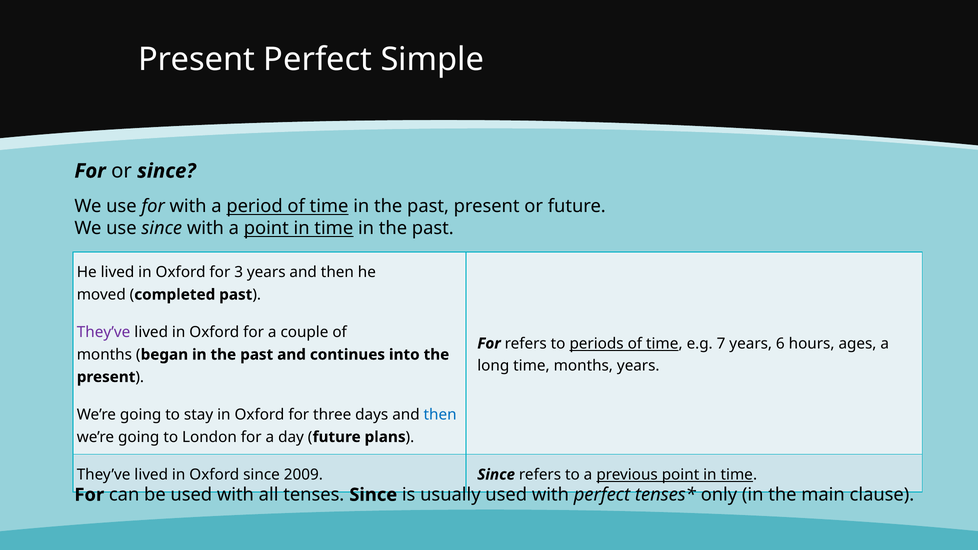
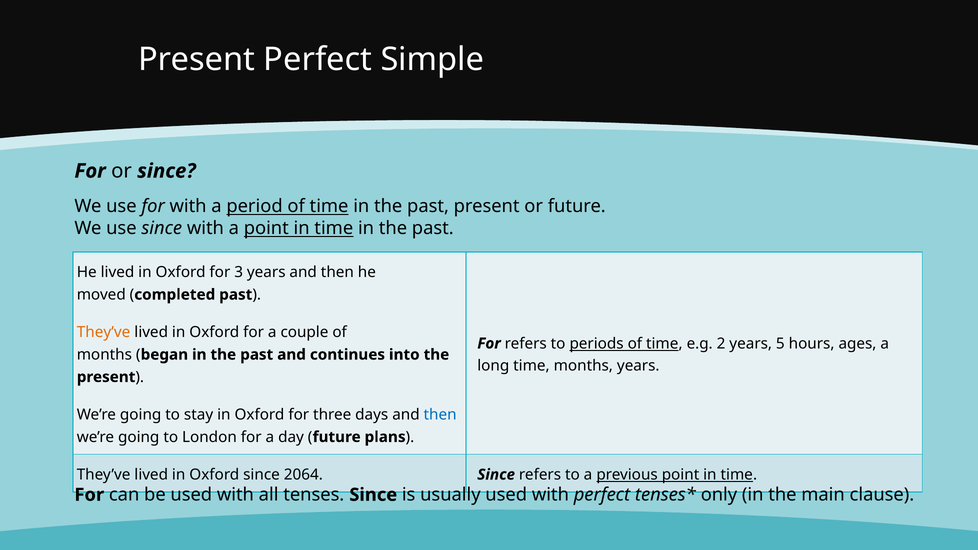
They’ve at (104, 332) colour: purple -> orange
7: 7 -> 2
6: 6 -> 5
2009: 2009 -> 2064
